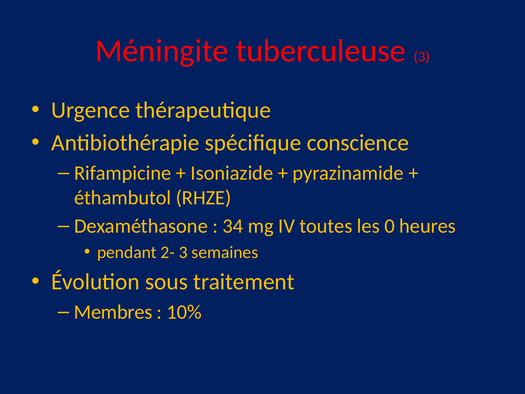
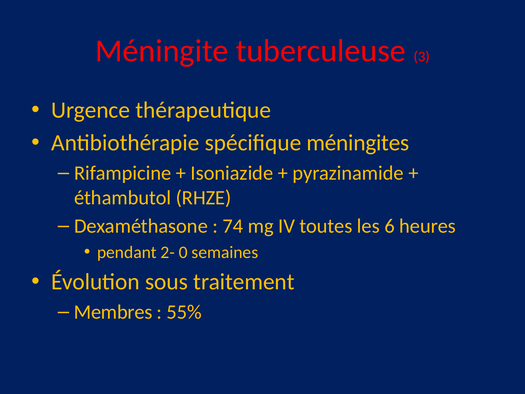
conscience: conscience -> méningites
34: 34 -> 74
0: 0 -> 6
2- 3: 3 -> 0
10%: 10% -> 55%
